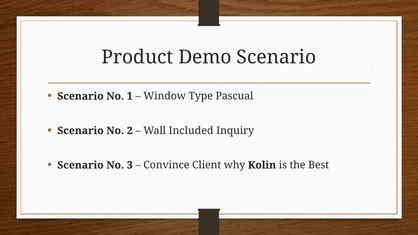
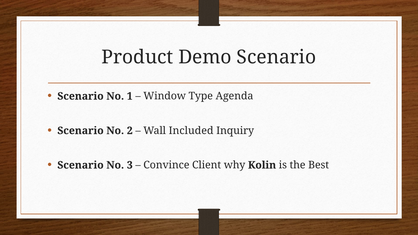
Pascual: Pascual -> Agenda
